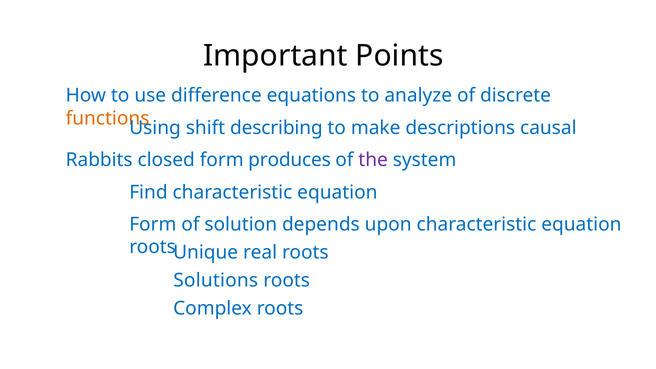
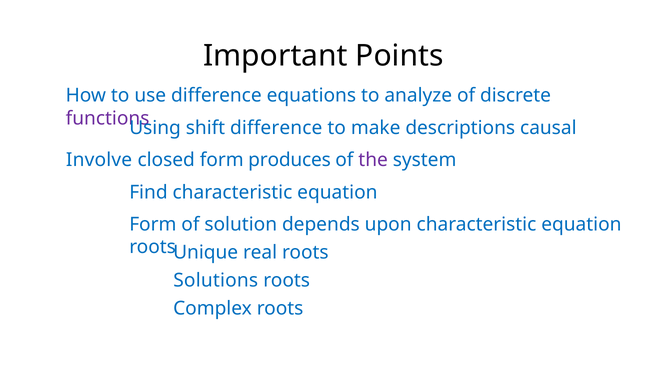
functions colour: orange -> purple
shift describing: describing -> difference
Rabbits: Rabbits -> Involve
